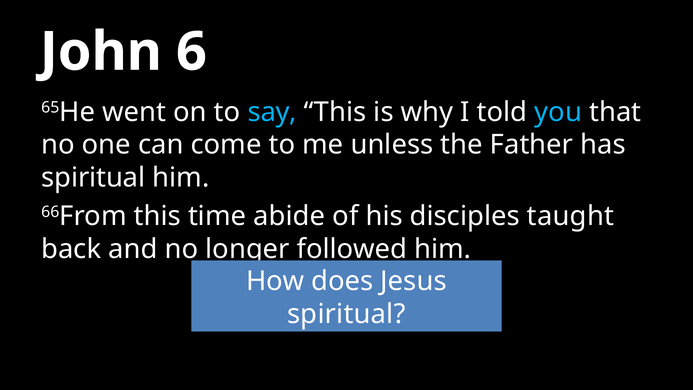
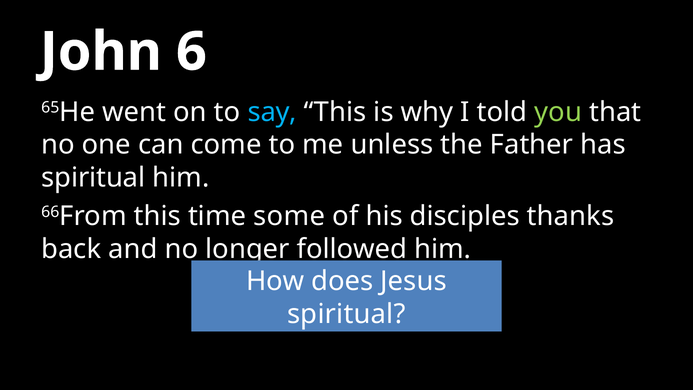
you colour: light blue -> light green
abide: abide -> some
taught: taught -> thanks
